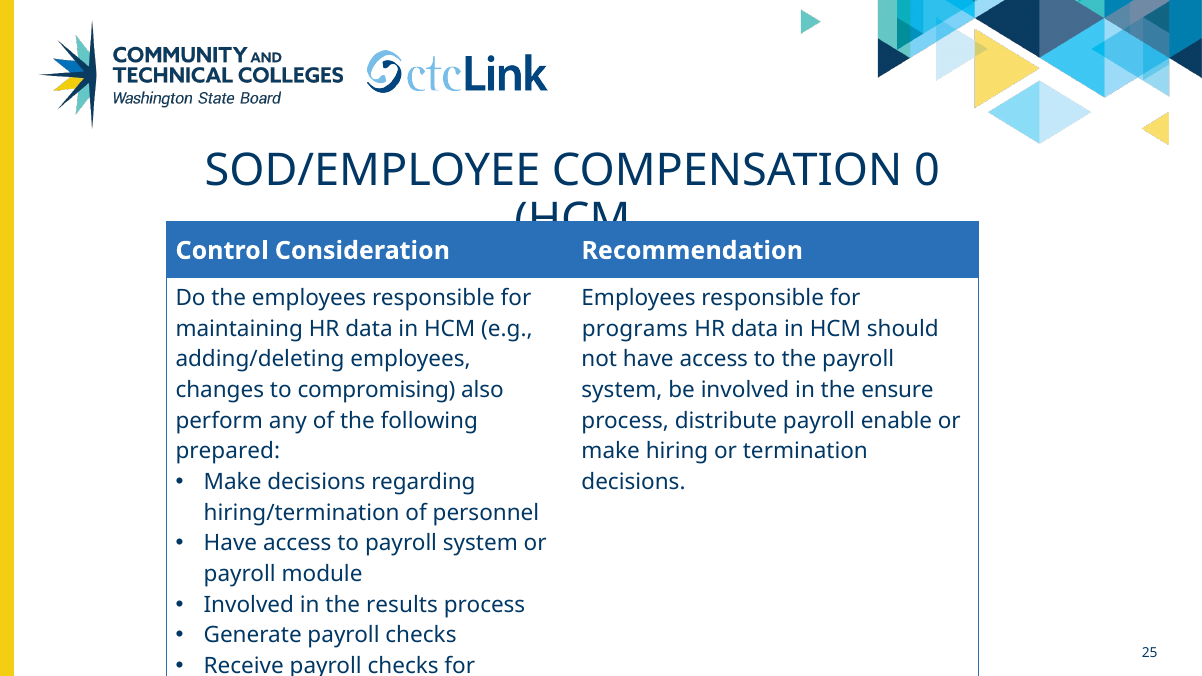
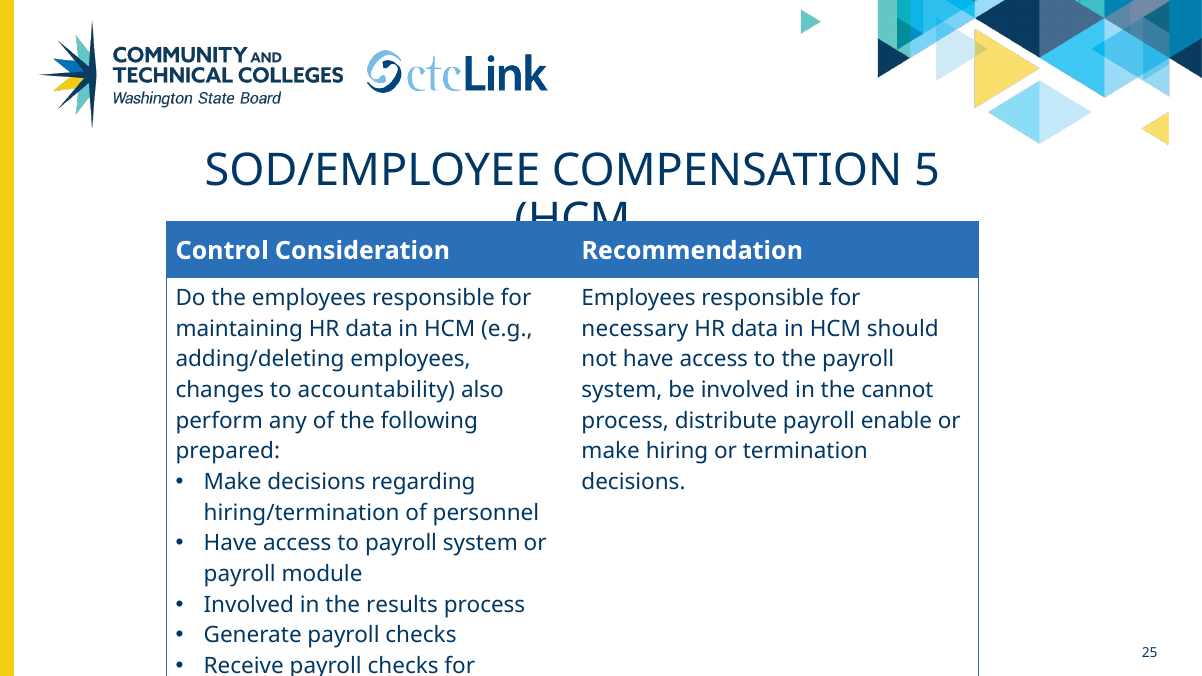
0: 0 -> 5
programs: programs -> necessary
compromising: compromising -> accountability
ensure: ensure -> cannot
